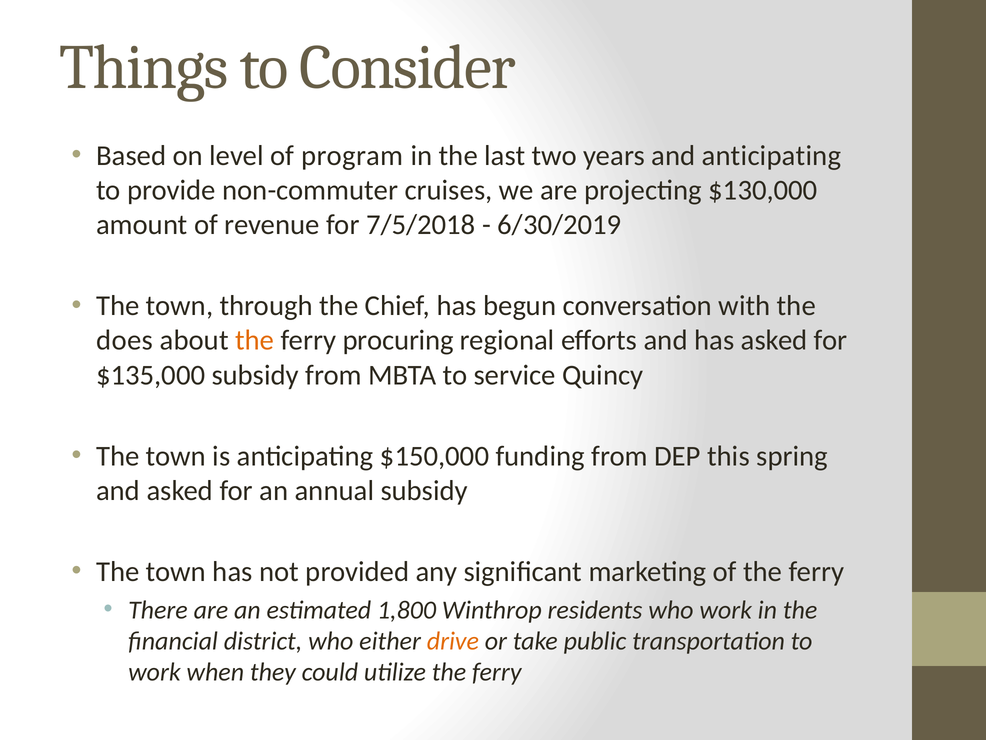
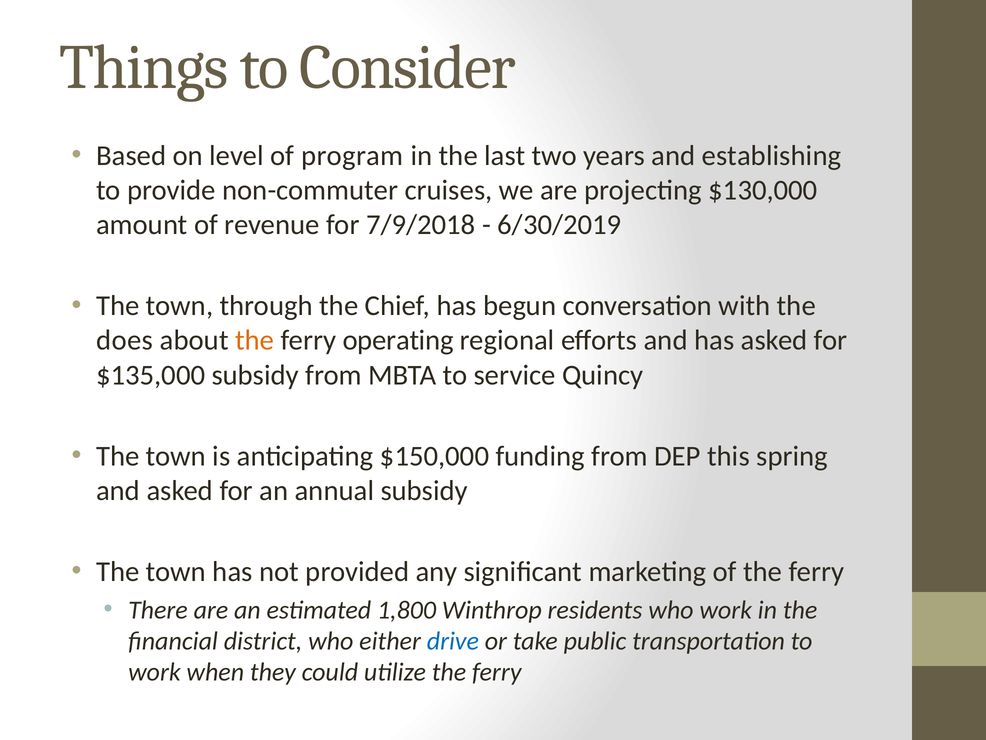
and anticipating: anticipating -> establishing
7/5/2018: 7/5/2018 -> 7/9/2018
procuring: procuring -> operating
drive colour: orange -> blue
